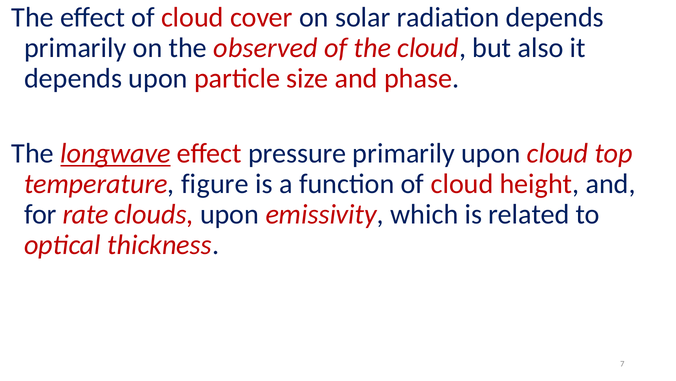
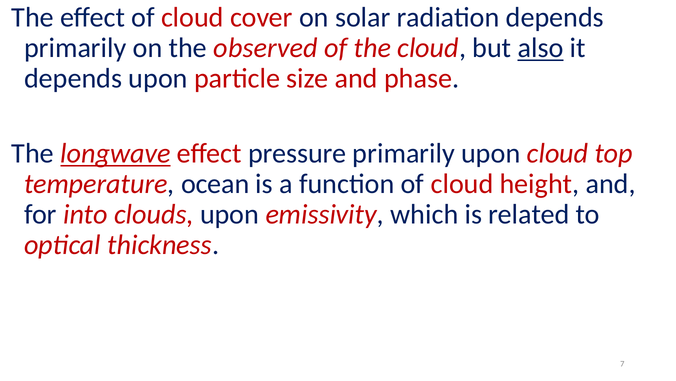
also underline: none -> present
figure: figure -> ocean
rate: rate -> into
